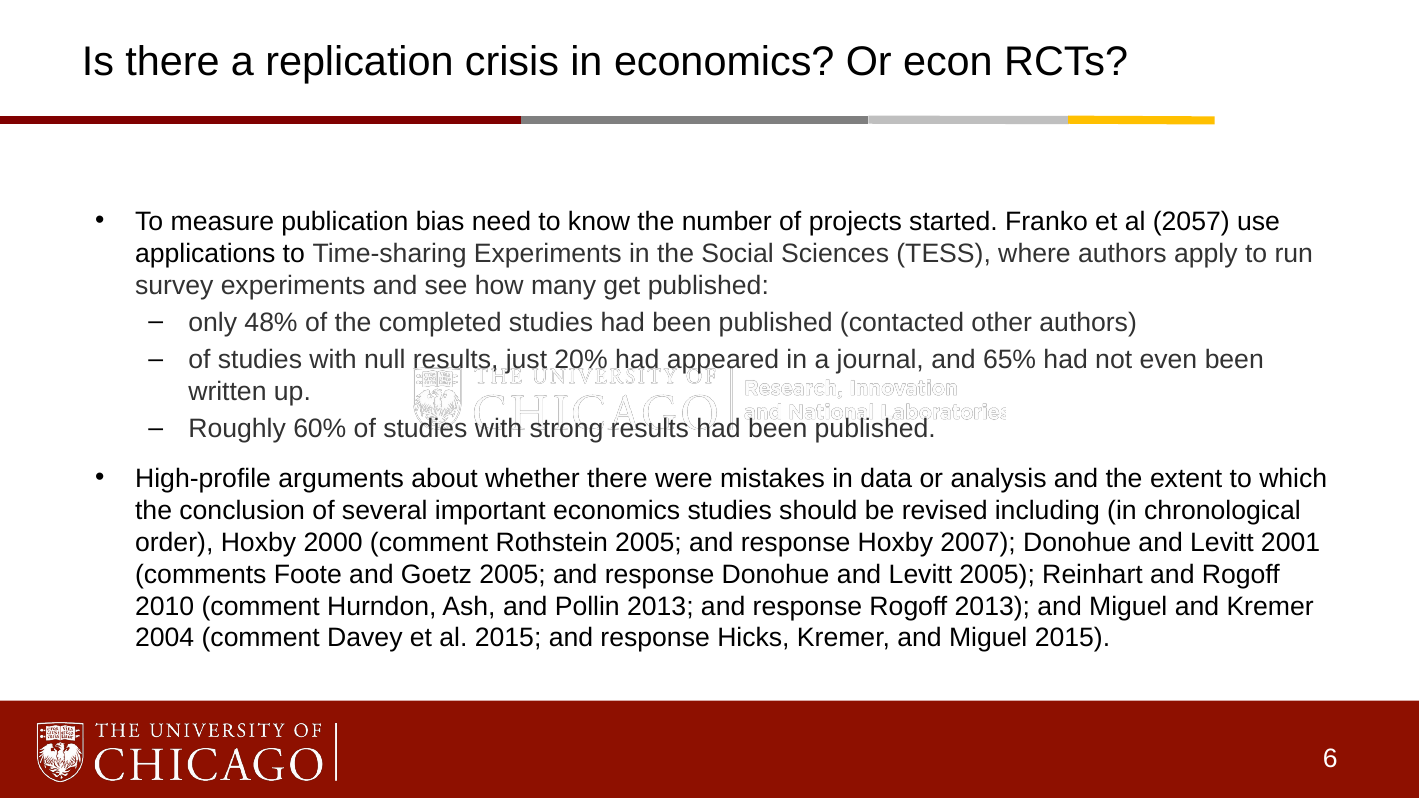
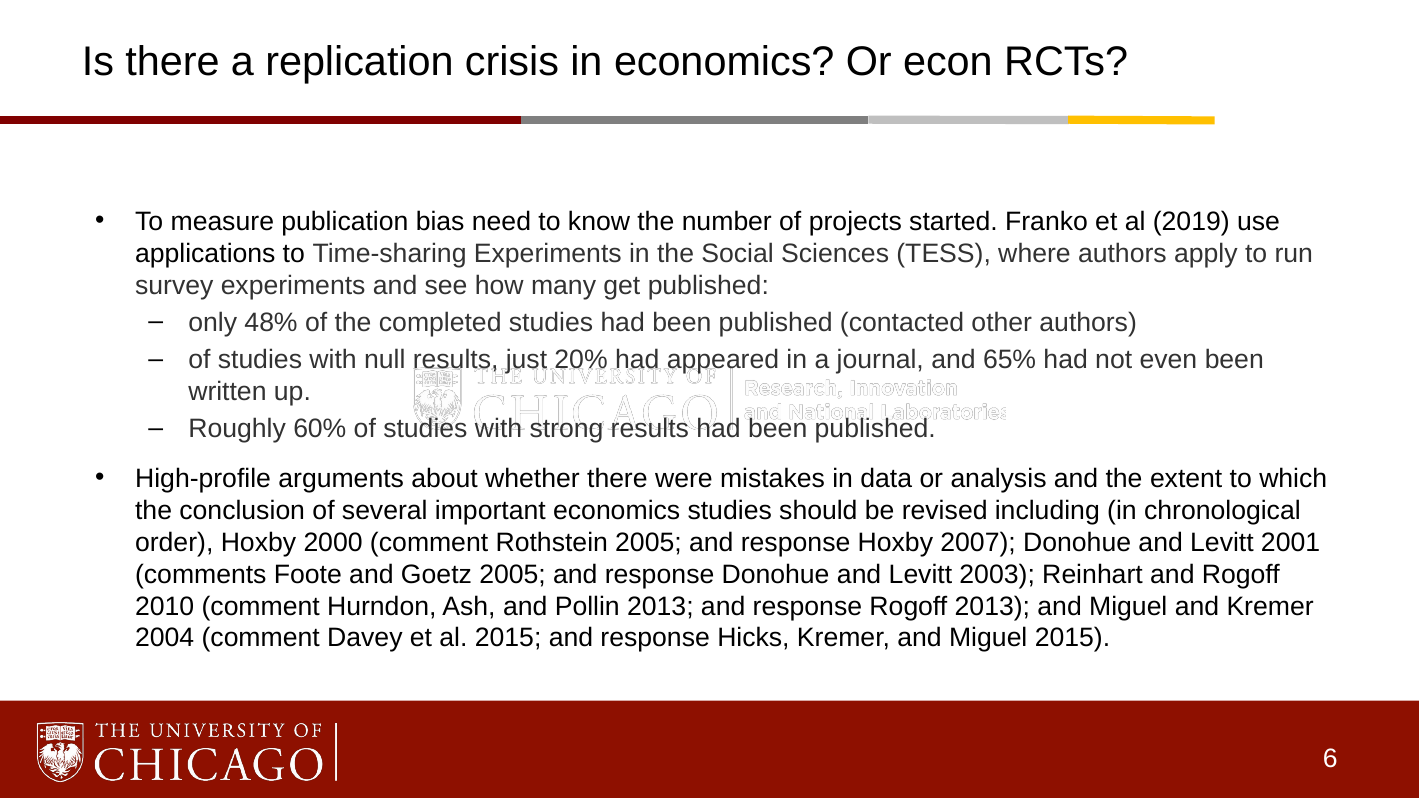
2057: 2057 -> 2019
Levitt 2005: 2005 -> 2003
